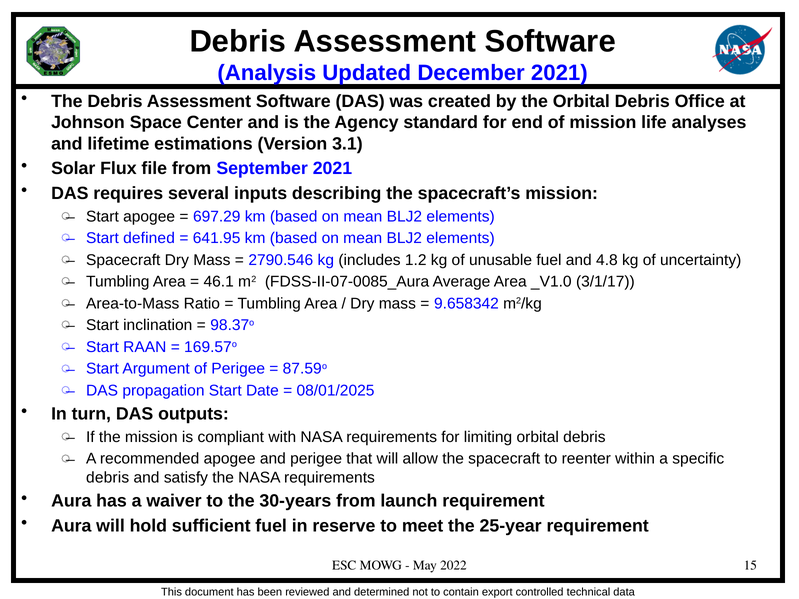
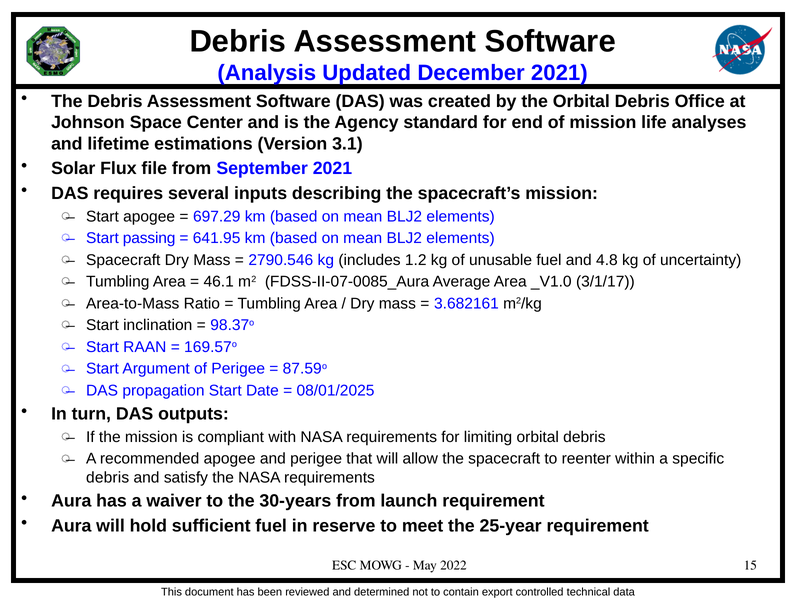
defined: defined -> passing
9.658342: 9.658342 -> 3.682161
